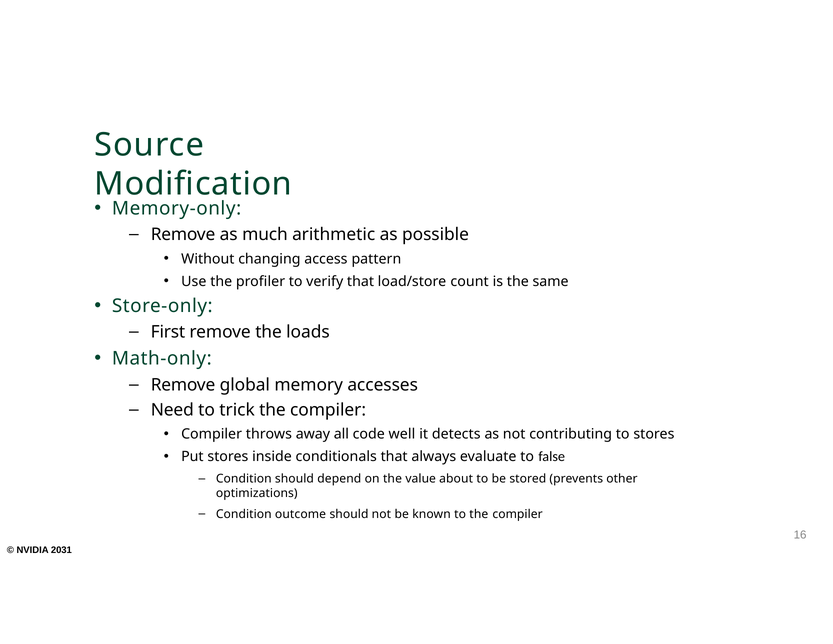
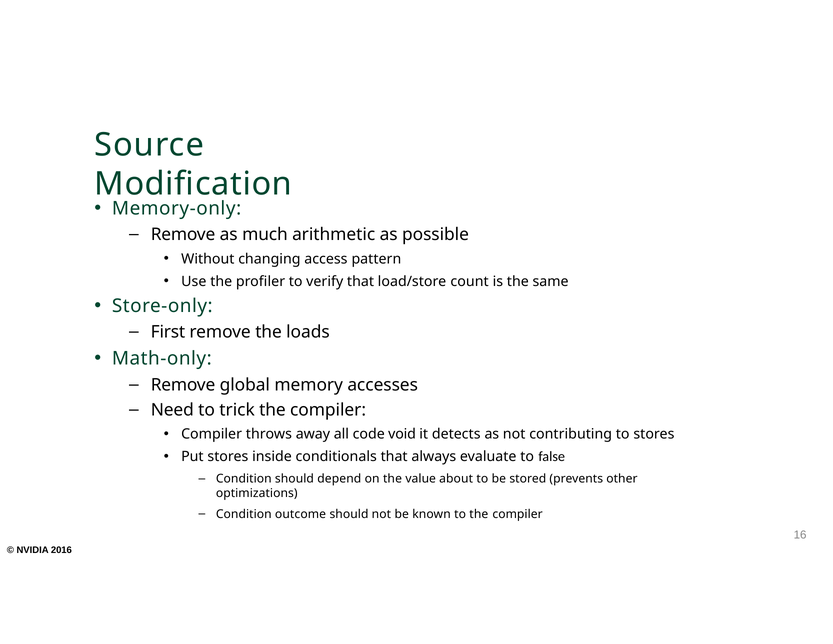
well: well -> void
2031: 2031 -> 2016
